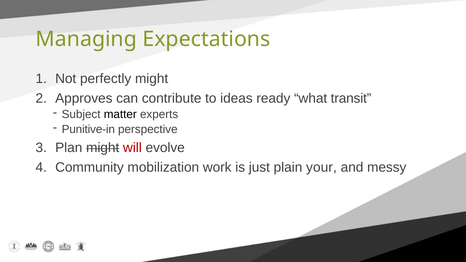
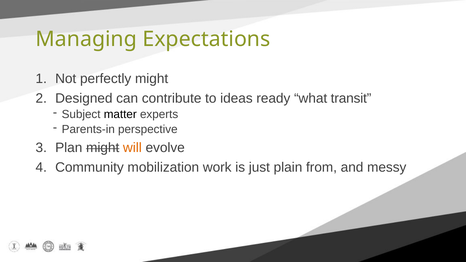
Approves: Approves -> Designed
Punitive-in: Punitive-in -> Parents-in
will colour: red -> orange
your: your -> from
